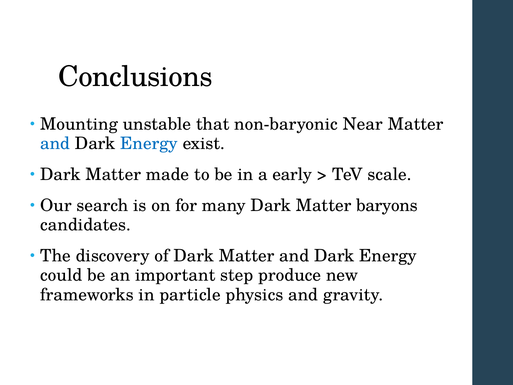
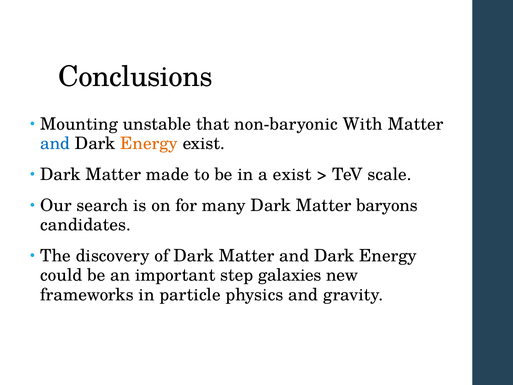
Near: Near -> With
Energy at (149, 143) colour: blue -> orange
a early: early -> exist
produce: produce -> galaxies
